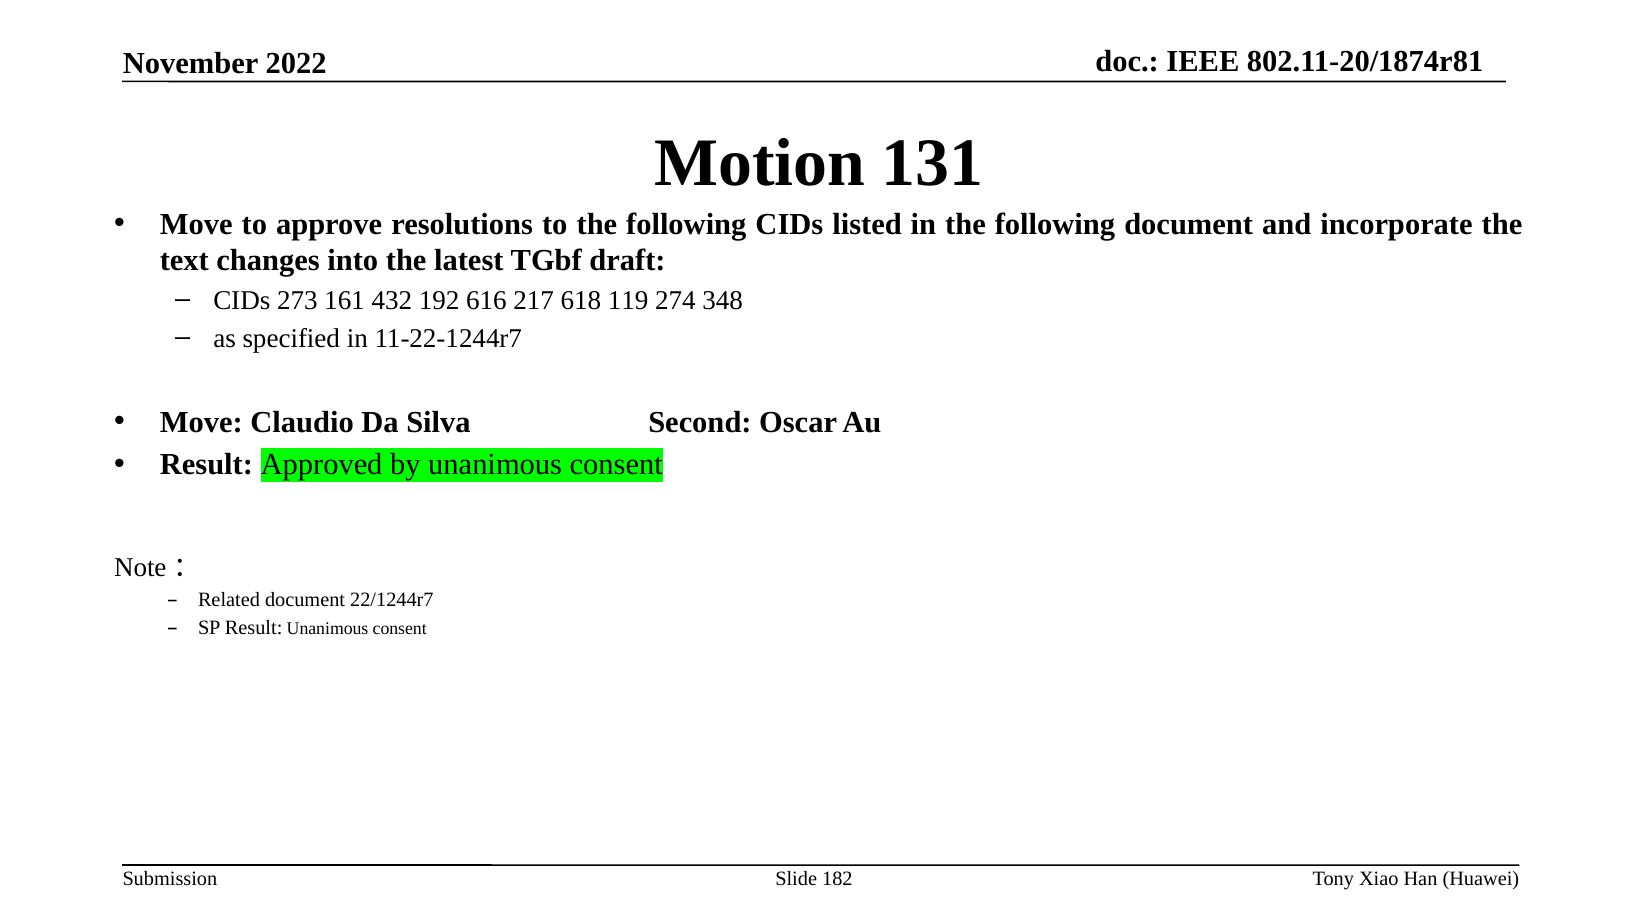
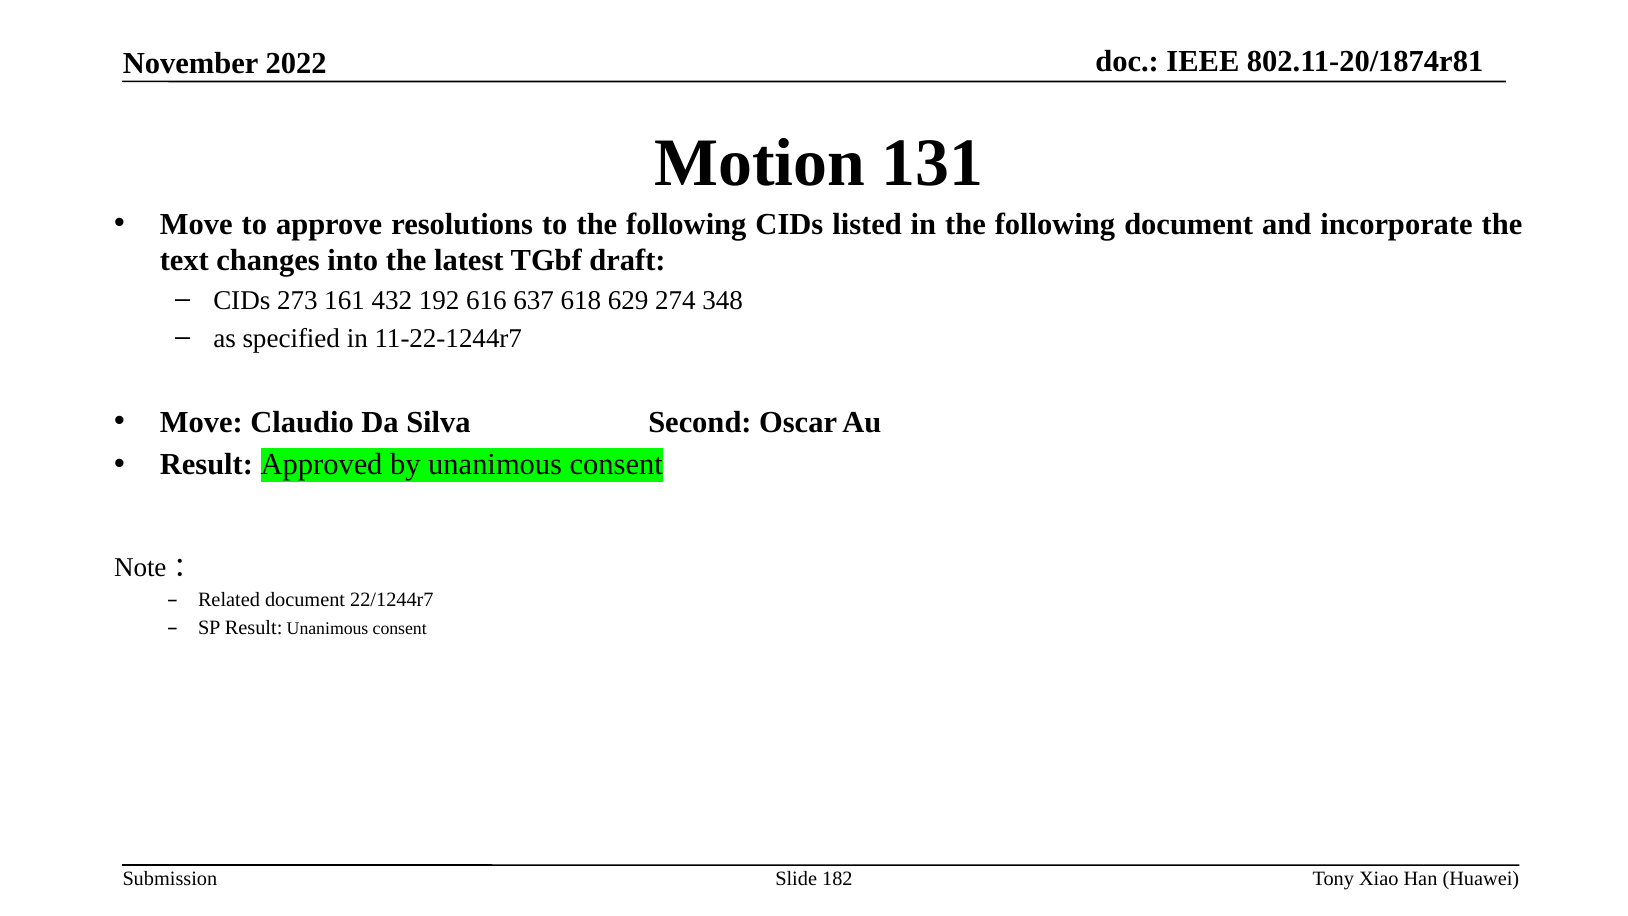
217: 217 -> 637
119: 119 -> 629
